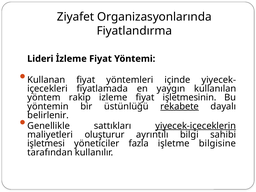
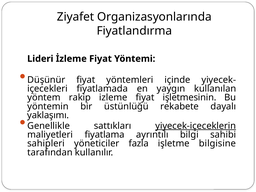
Kullanan: Kullanan -> Düşünür
rekabete underline: present -> none
belirlenir: belirlenir -> yaklaşımı
oluşturur: oluşturur -> fiyatlama
işletmesi: işletmesi -> sahipleri
